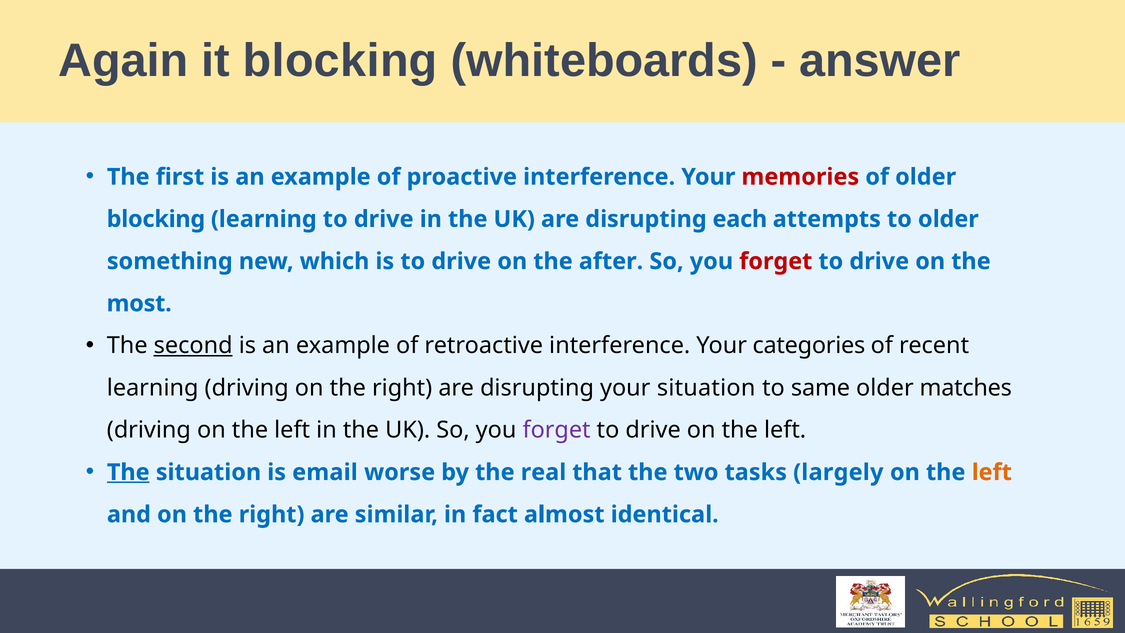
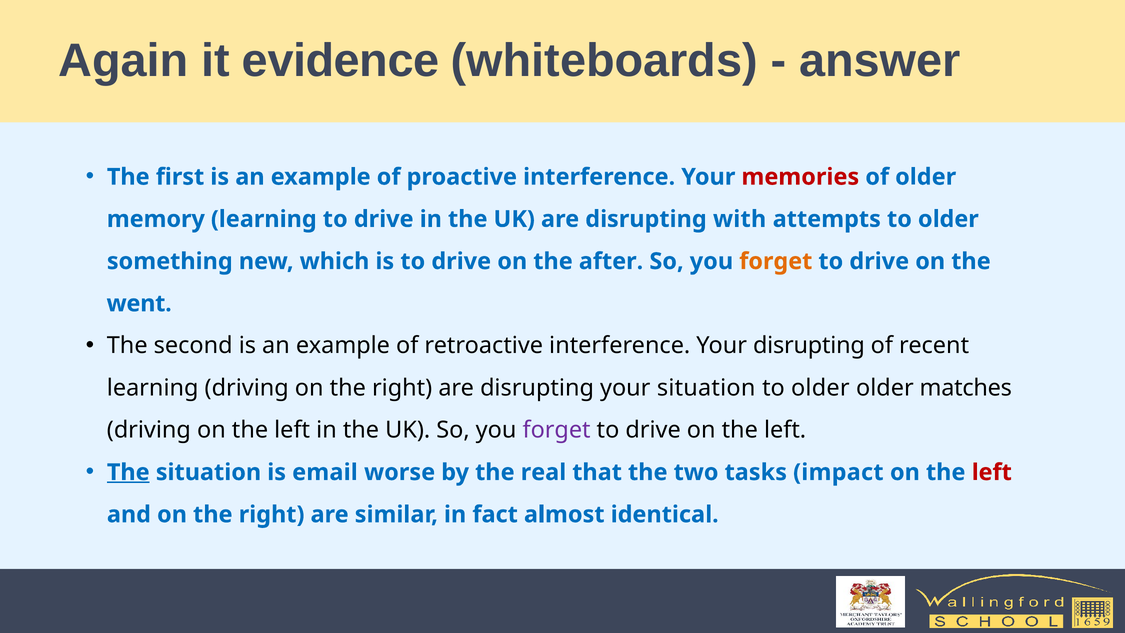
it blocking: blocking -> evidence
blocking at (156, 219): blocking -> memory
each: each -> with
forget at (776, 261) colour: red -> orange
most: most -> went
second underline: present -> none
Your categories: categories -> disrupting
same at (821, 388): same -> older
largely: largely -> impact
left at (992, 472) colour: orange -> red
